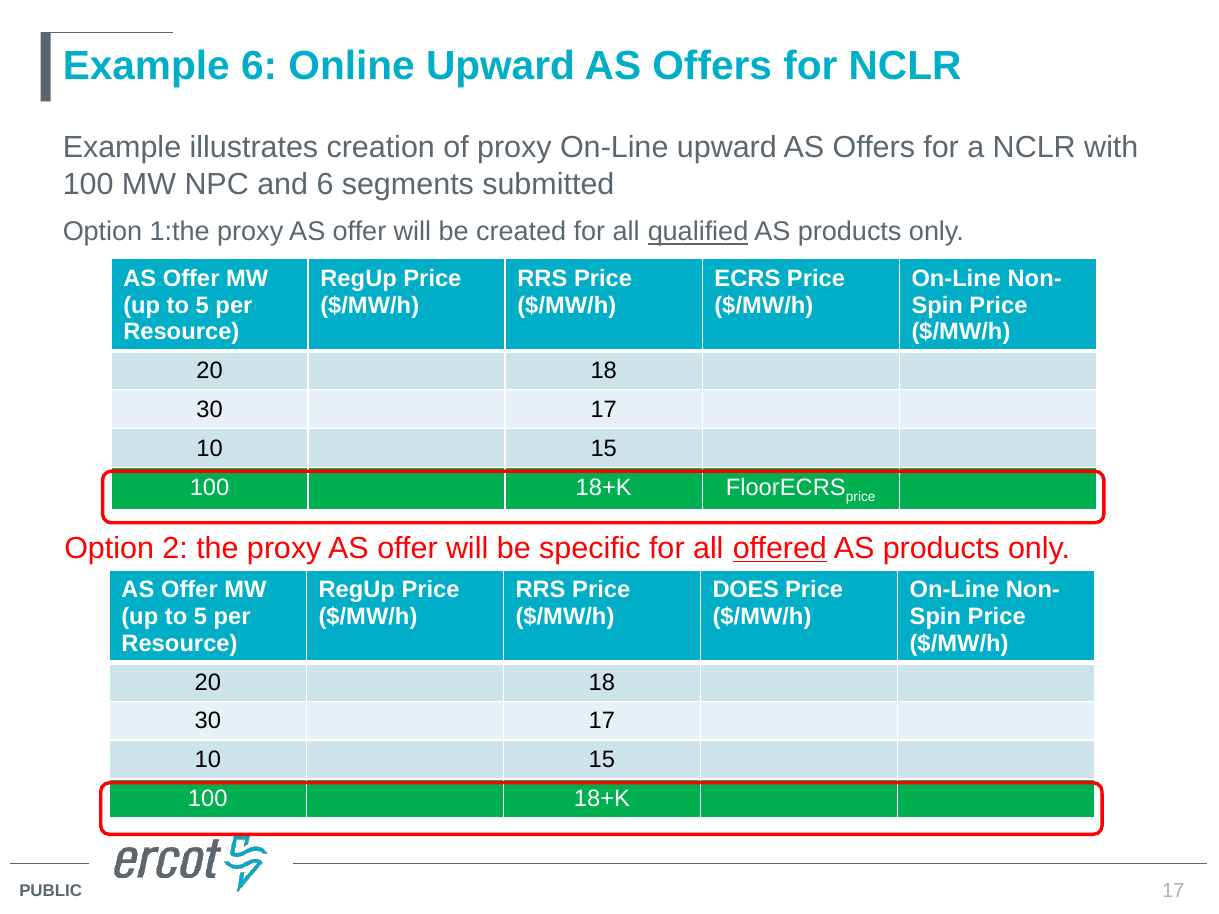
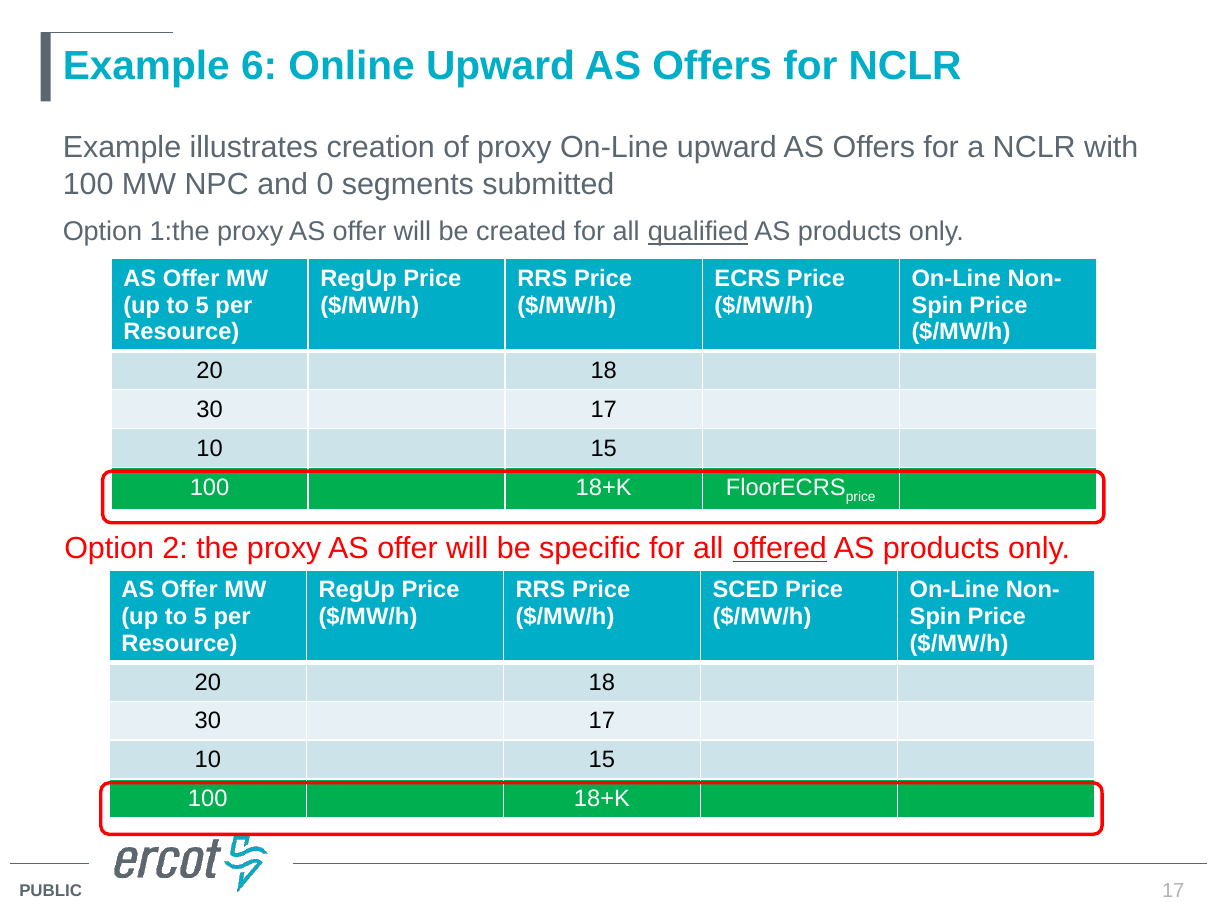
and 6: 6 -> 0
DOES: DOES -> SCED
